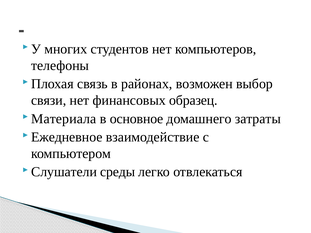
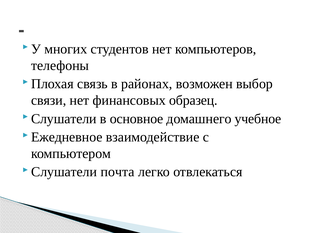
Материала at (64, 119): Материала -> Слушатели
затраты: затраты -> учебное
среды: среды -> почта
